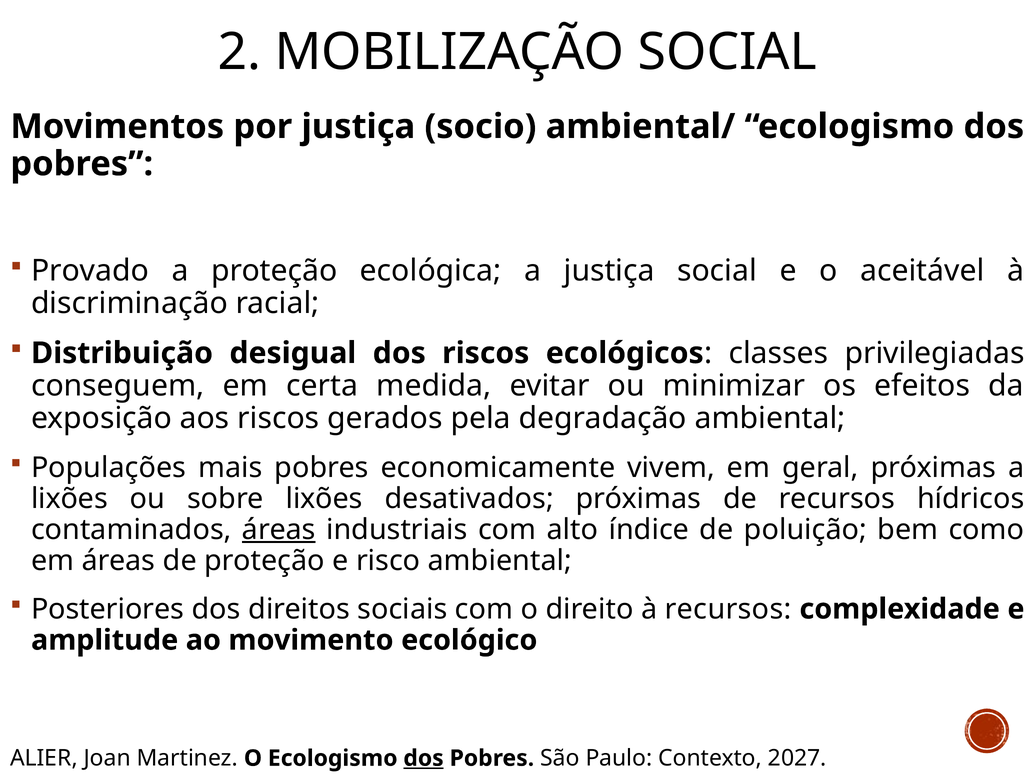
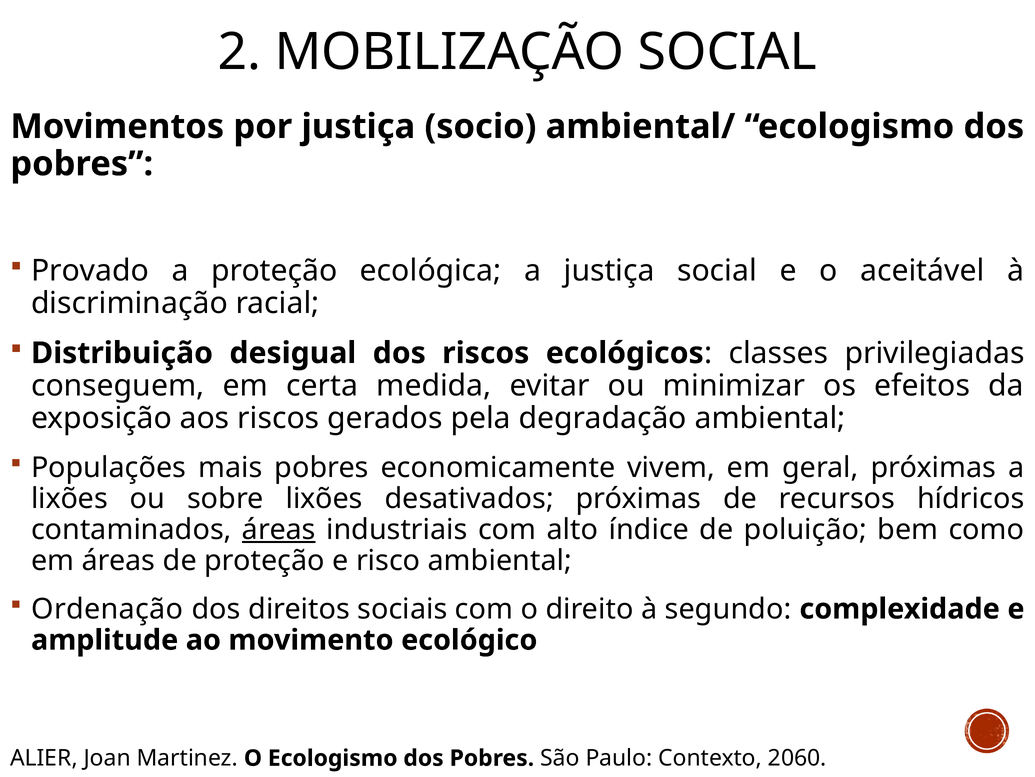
Posteriores: Posteriores -> Ordenação
à recursos: recursos -> segundo
dos at (424, 758) underline: present -> none
2027: 2027 -> 2060
